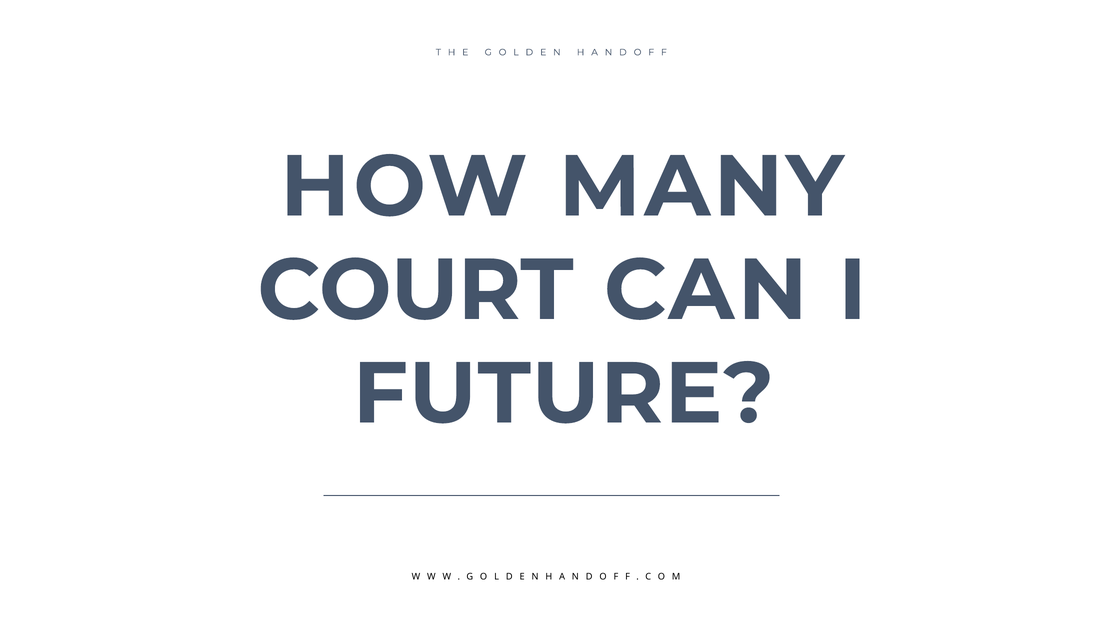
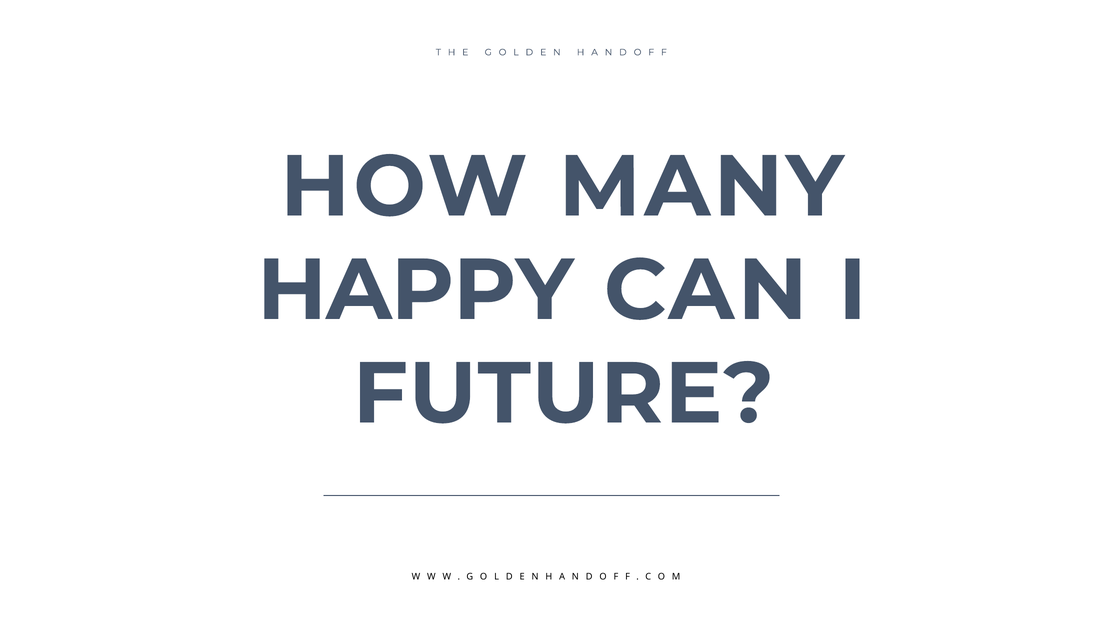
COURT: COURT -> HAPPY
